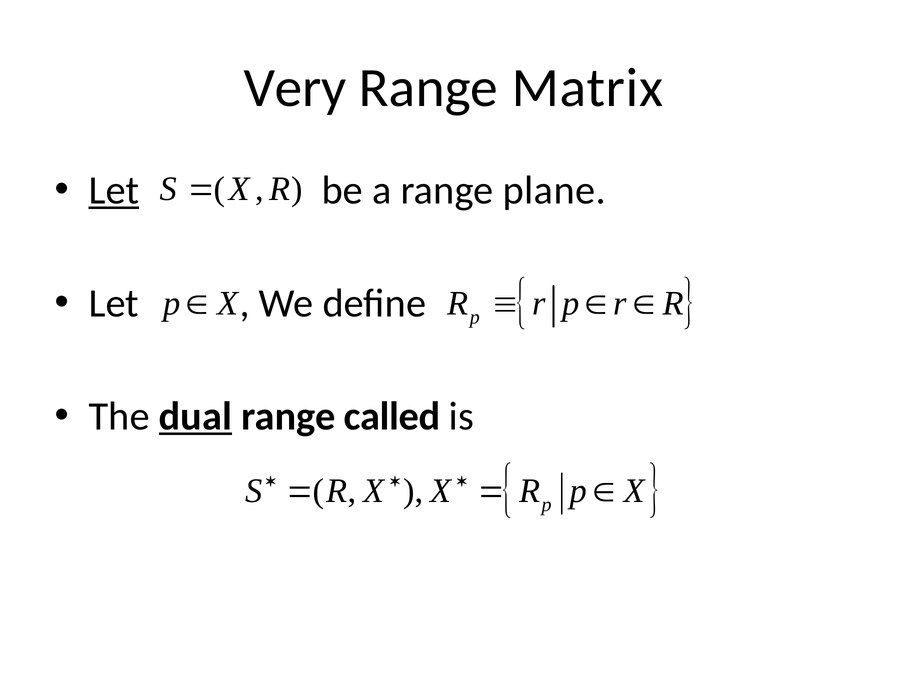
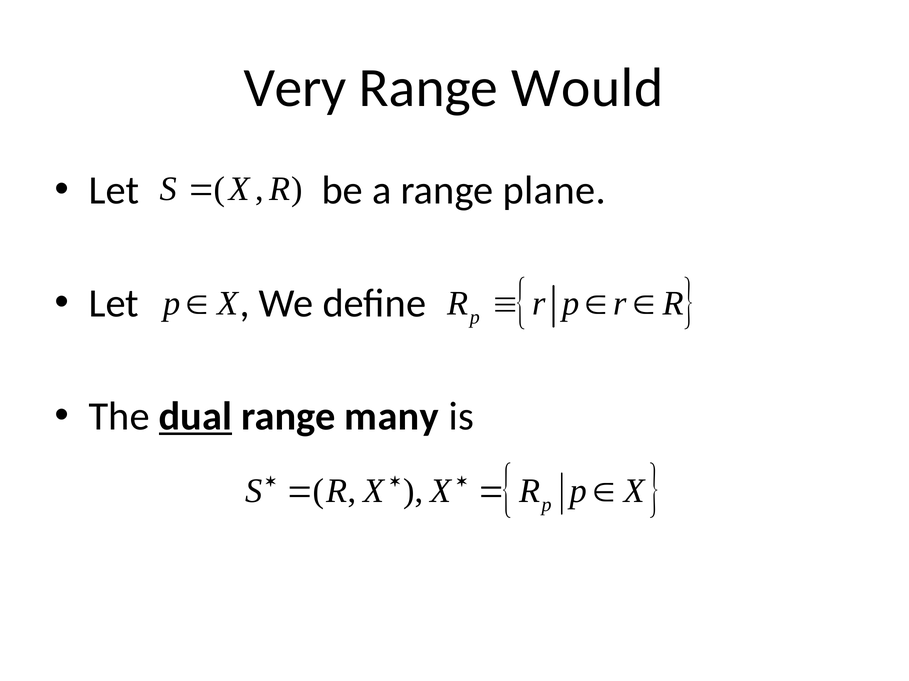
Matrix: Matrix -> Would
Let at (114, 191) underline: present -> none
called: called -> many
